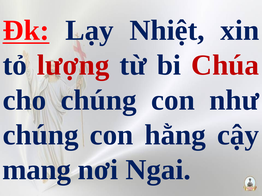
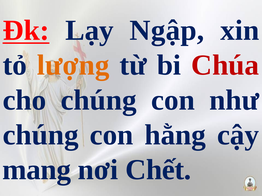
Nhiệt: Nhiệt -> Ngập
lượng colour: red -> orange
Ngai: Ngai -> Chết
